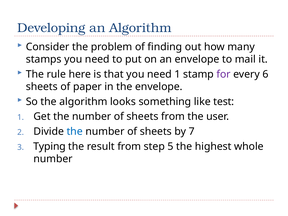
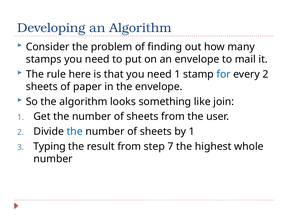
for colour: purple -> blue
every 6: 6 -> 2
test: test -> join
by 7: 7 -> 1
5: 5 -> 7
